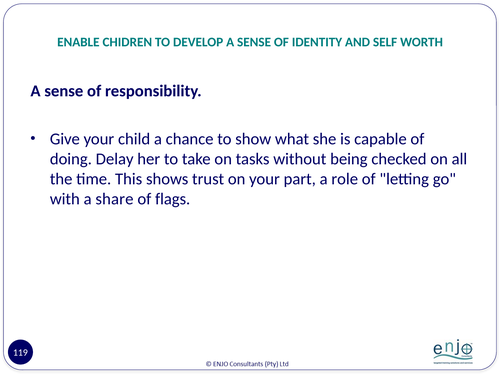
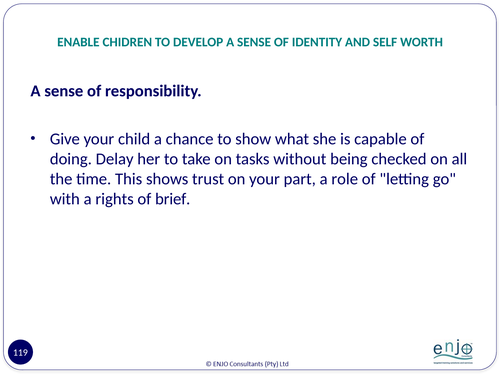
share: share -> rights
flags: flags -> brief
